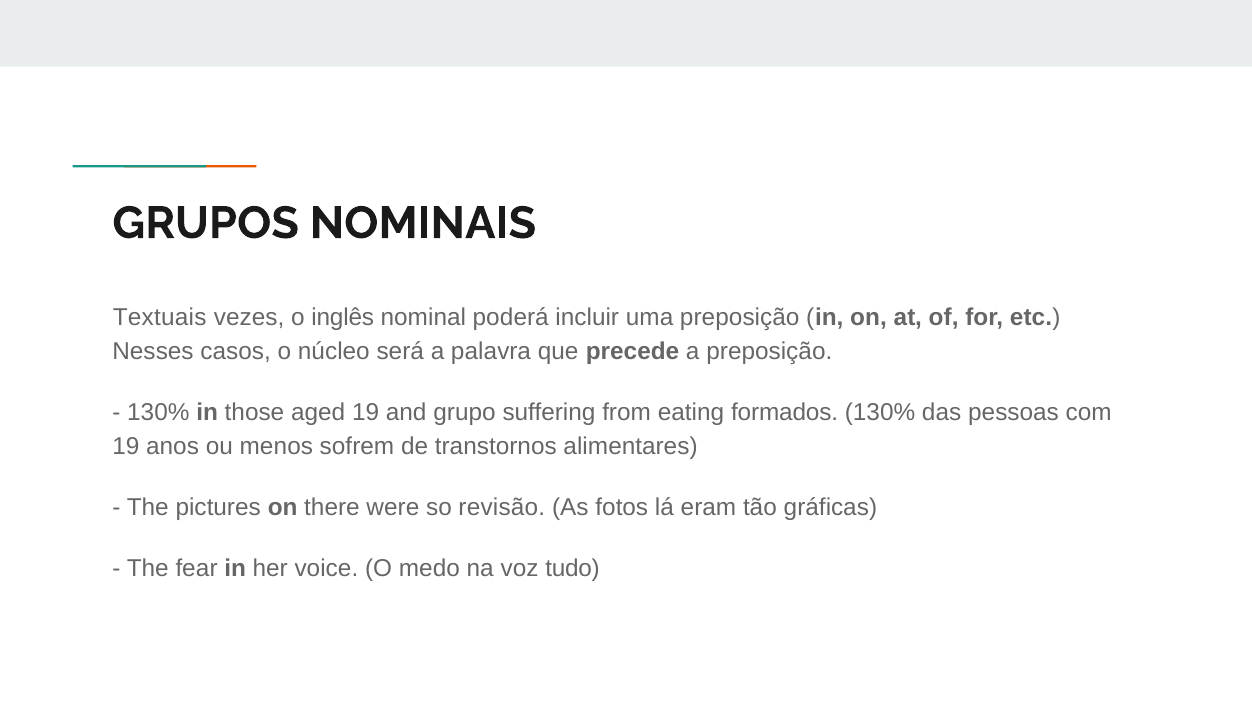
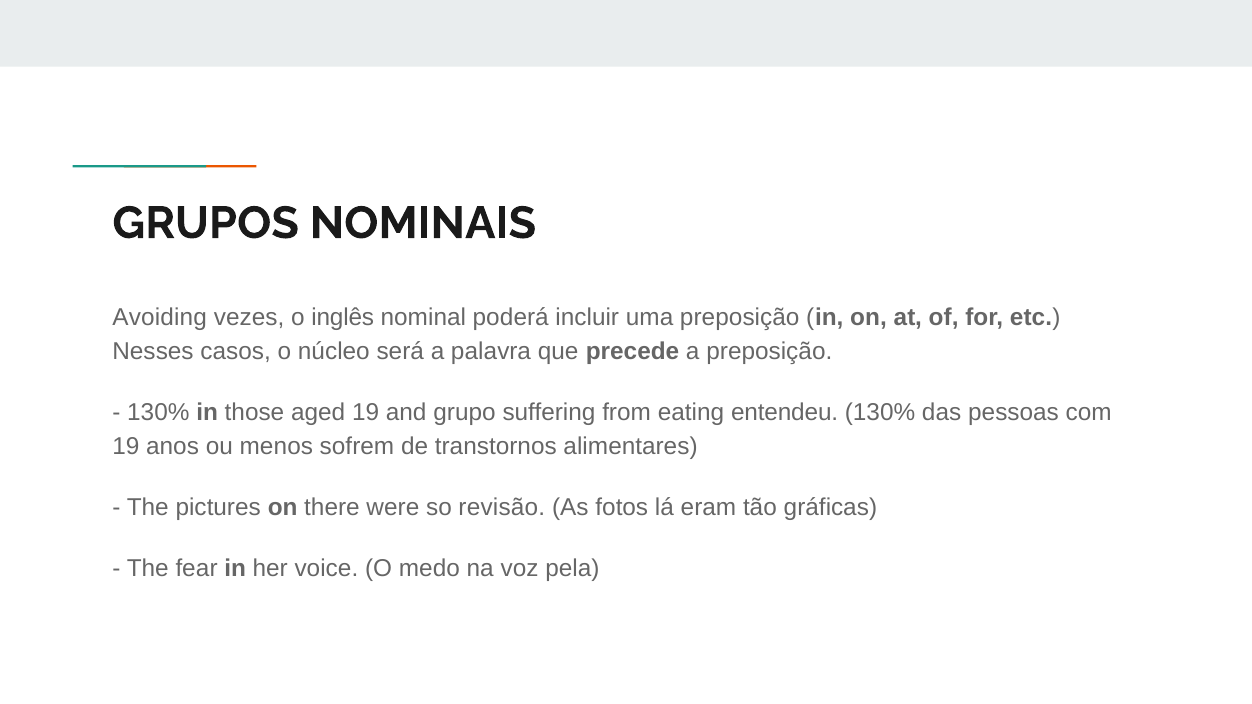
Textuais: Textuais -> Avoiding
formados: formados -> entendeu
tudo: tudo -> pela
